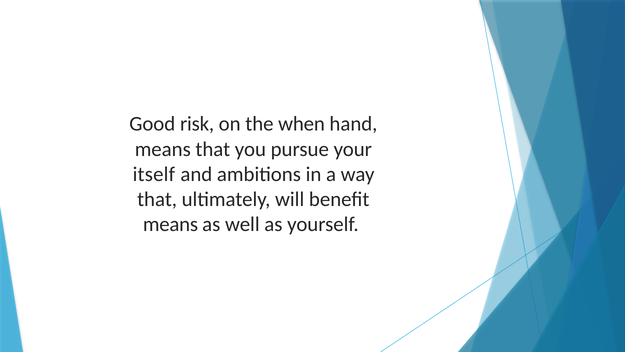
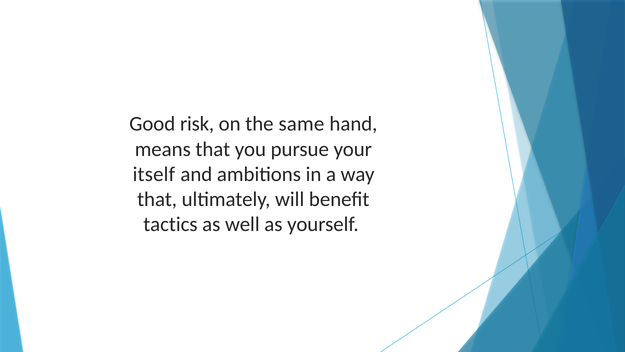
when: when -> same
means at (171, 224): means -> tactics
